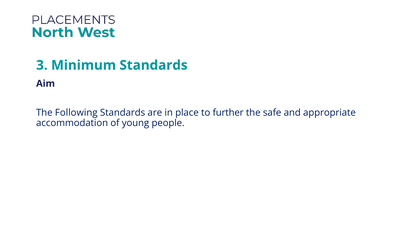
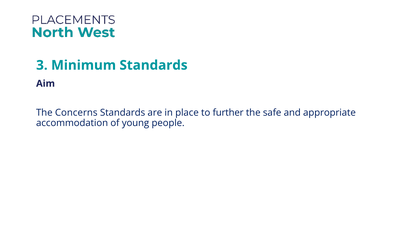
Following: Following -> Concerns
